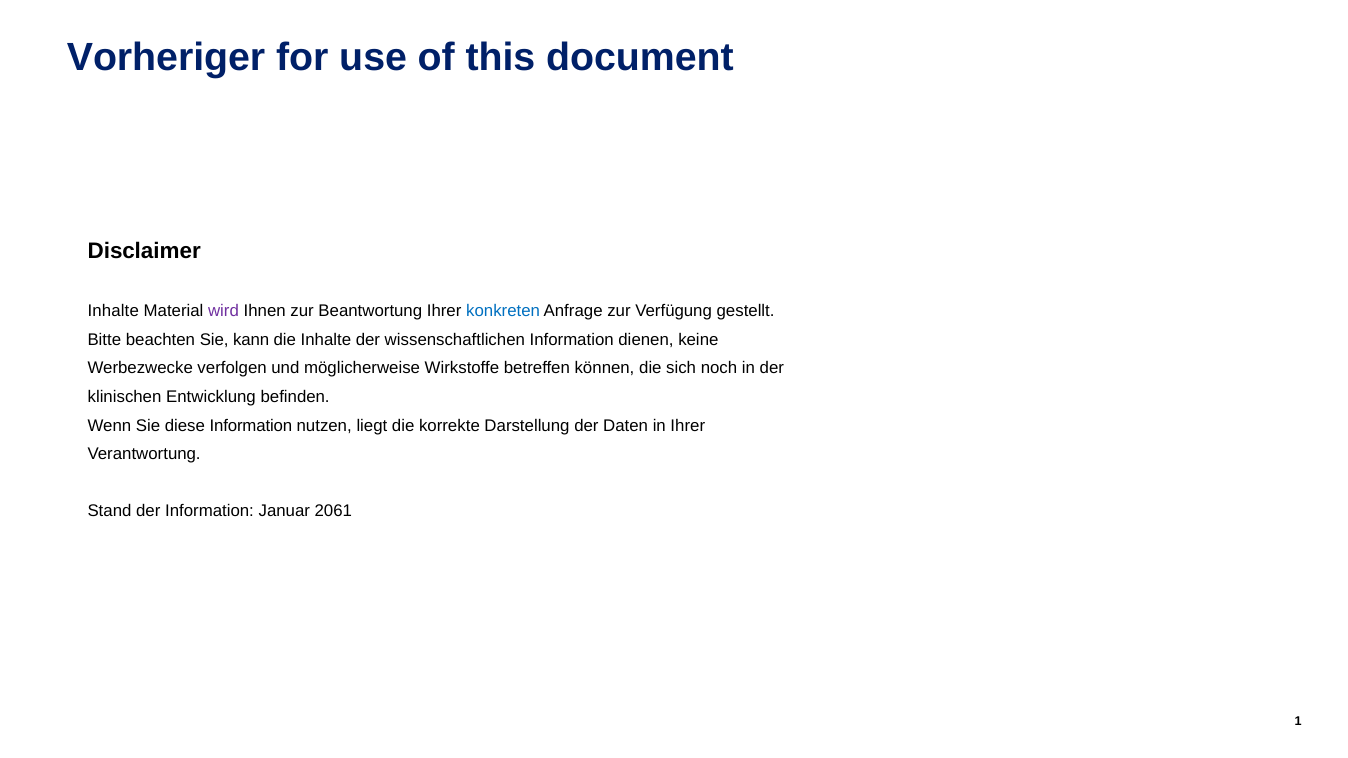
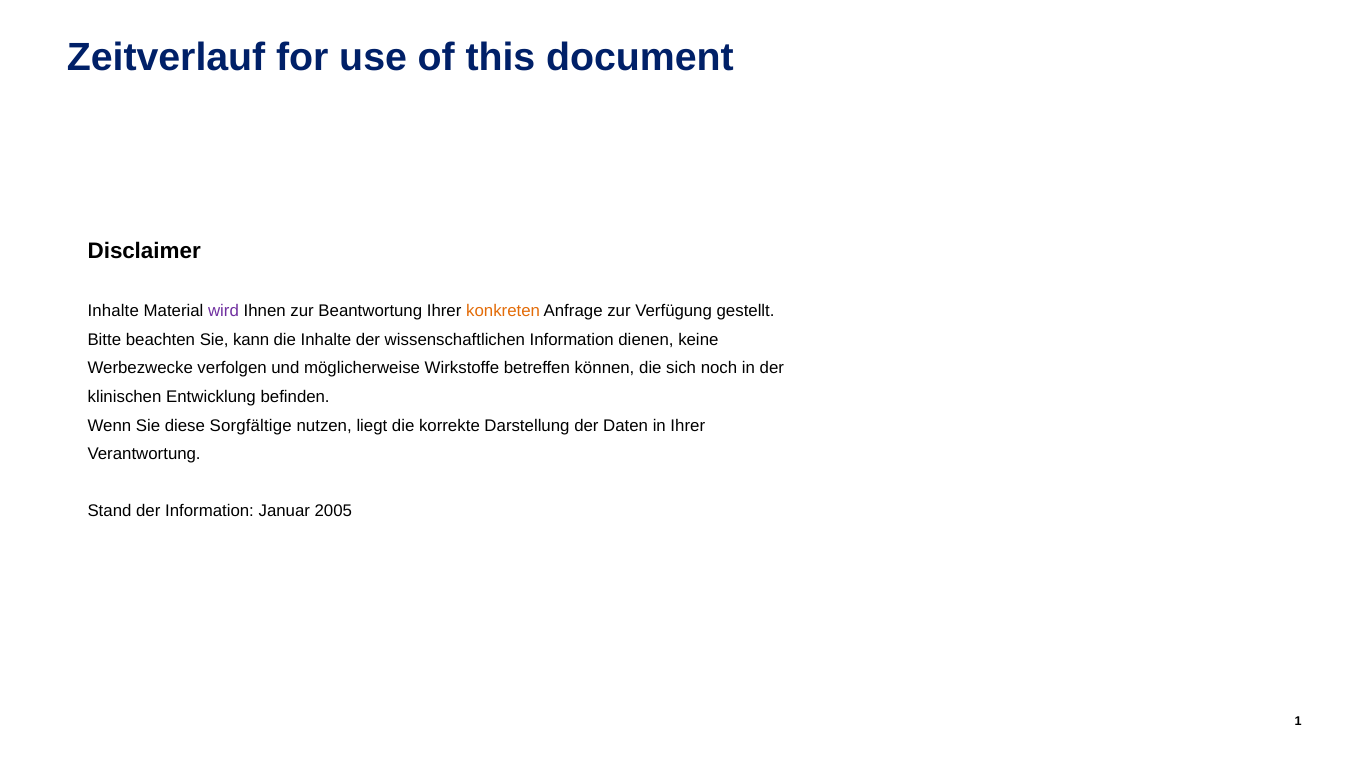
Vorheriger: Vorheriger -> Zeitverlauf
konkreten colour: blue -> orange
diese Information: Information -> Sorgfältige
2061: 2061 -> 2005
